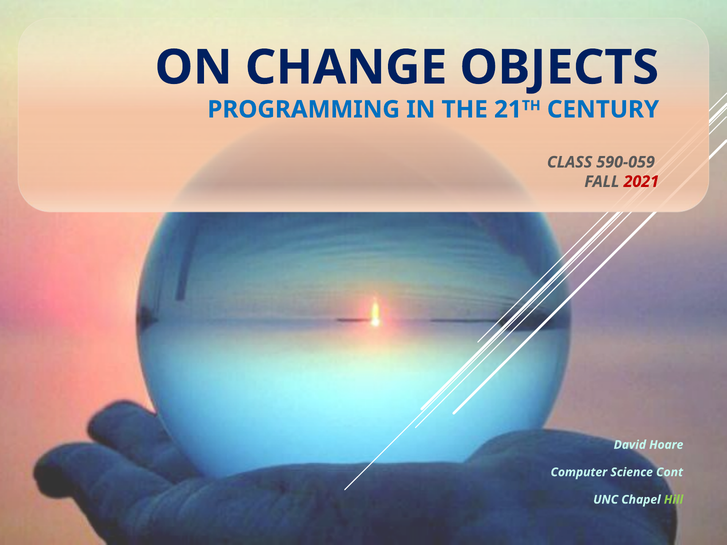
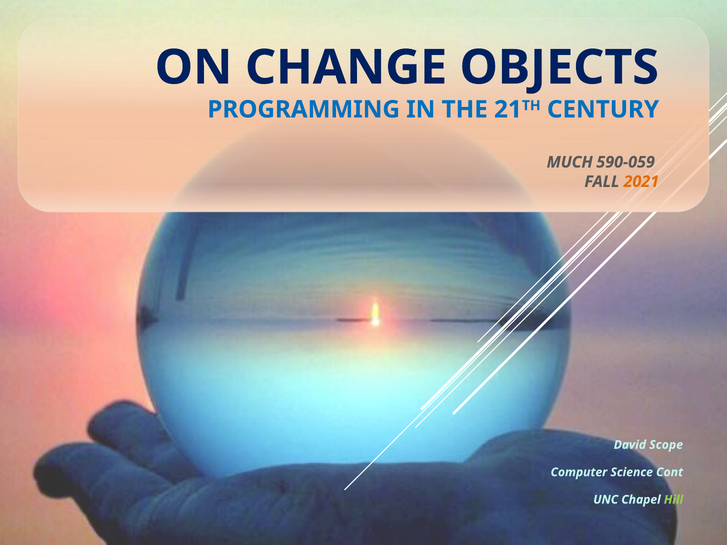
CLASS: CLASS -> MUCH
2021 colour: red -> orange
Hoare: Hoare -> Scope
